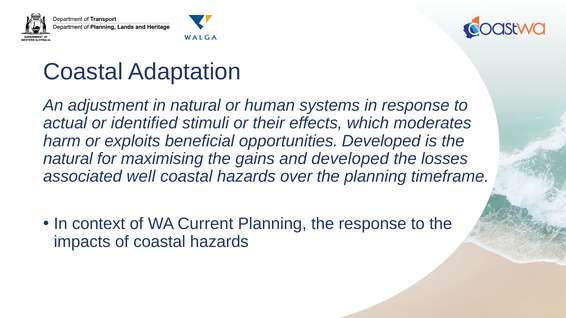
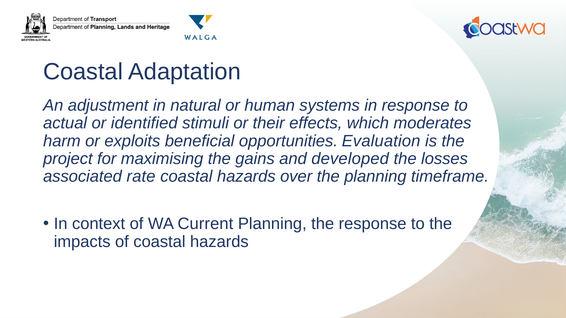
opportunities Developed: Developed -> Evaluation
natural at (68, 159): natural -> project
well: well -> rate
